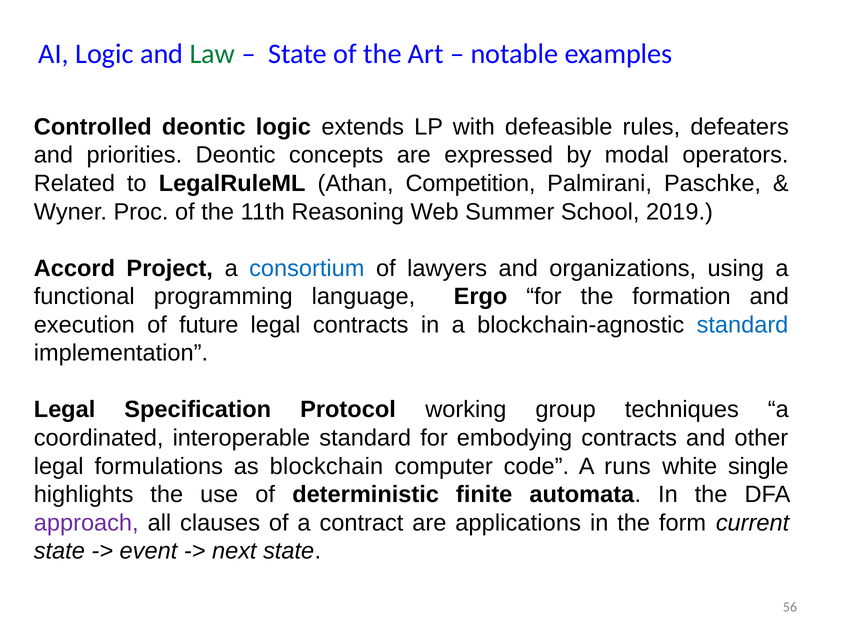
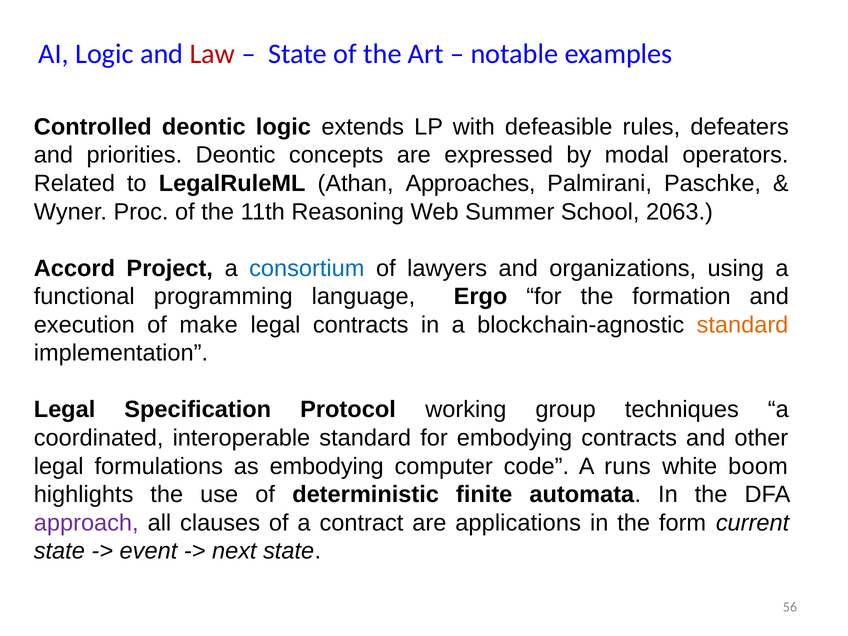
Law colour: green -> red
Competition: Competition -> Approaches
2019: 2019 -> 2063
future: future -> make
standard at (742, 325) colour: blue -> orange
as blockchain: blockchain -> embodying
single: single -> boom
